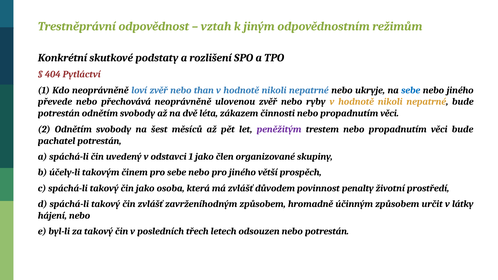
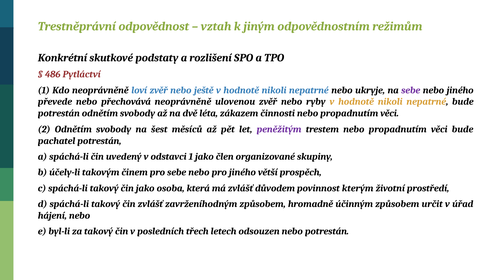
404: 404 -> 486
than: than -> ještě
sebe at (411, 90) colour: blue -> purple
penalty: penalty -> kterým
látky: látky -> úřad
